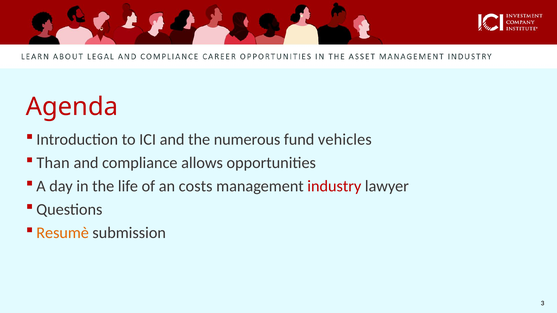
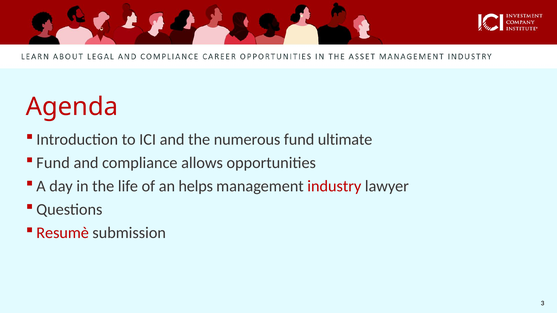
vehicles: vehicles -> ultimate
Than at (53, 163): Than -> Fund
costs: costs -> helps
Resumè colour: orange -> red
